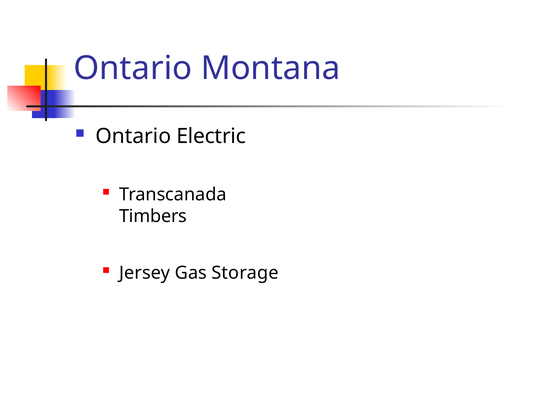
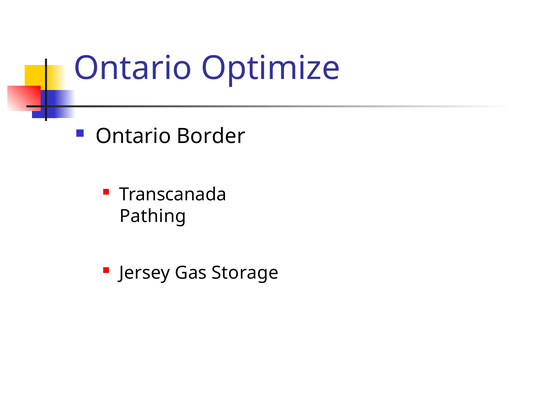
Montana: Montana -> Optimize
Electric: Electric -> Border
Timbers: Timbers -> Pathing
